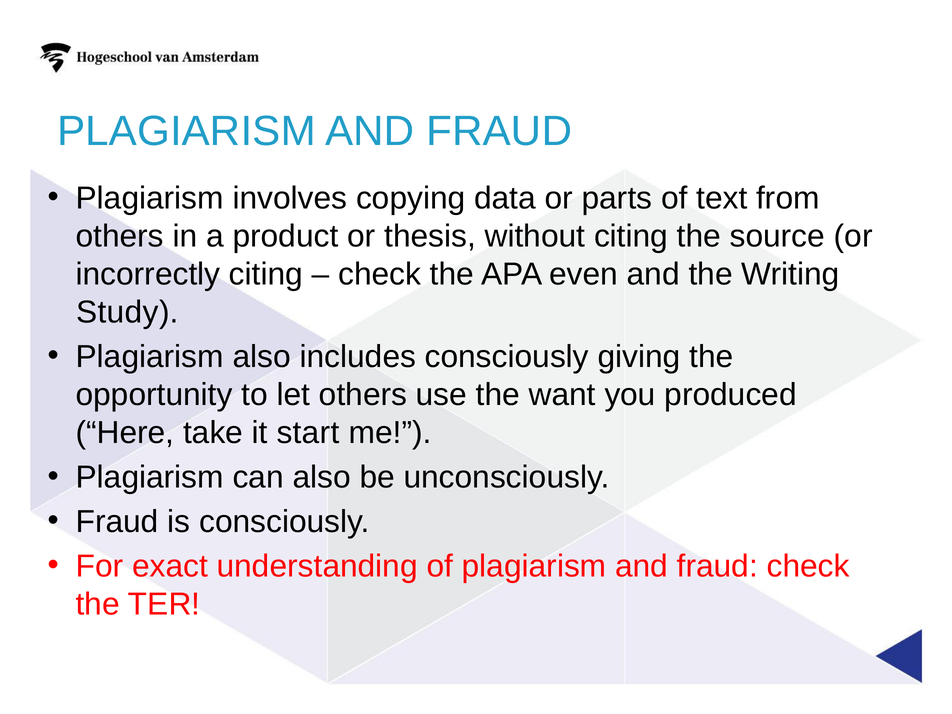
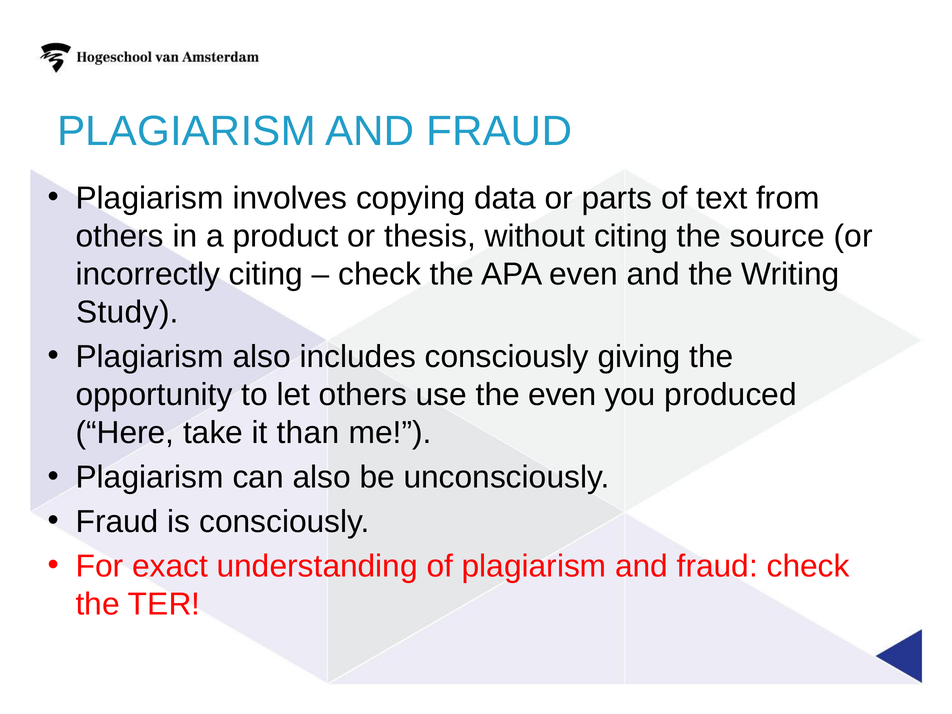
the want: want -> even
start: start -> than
